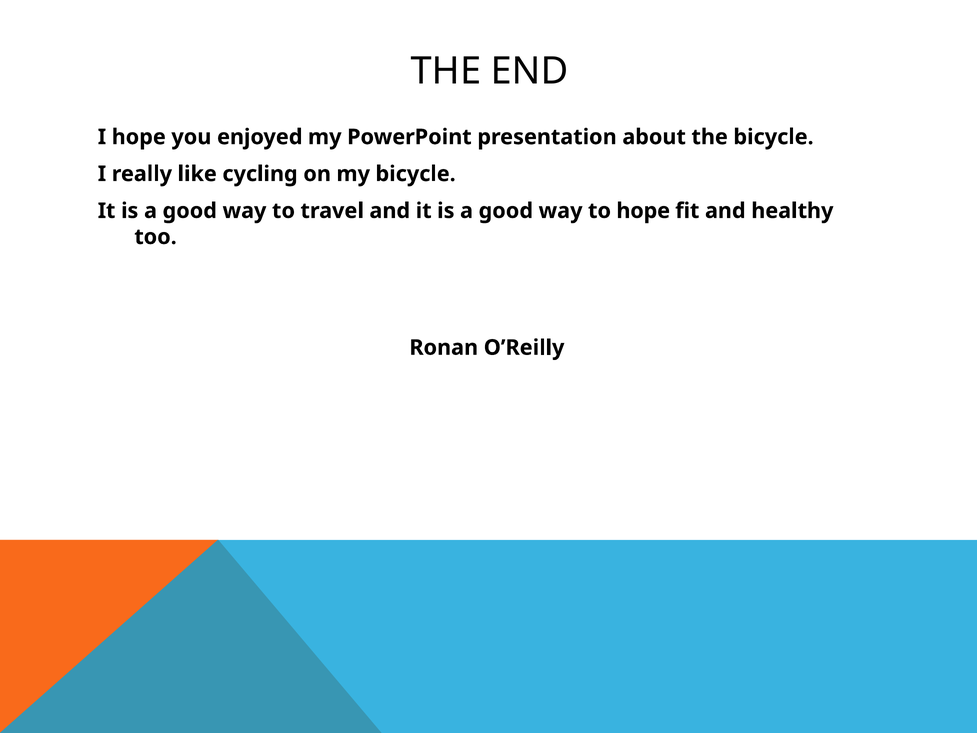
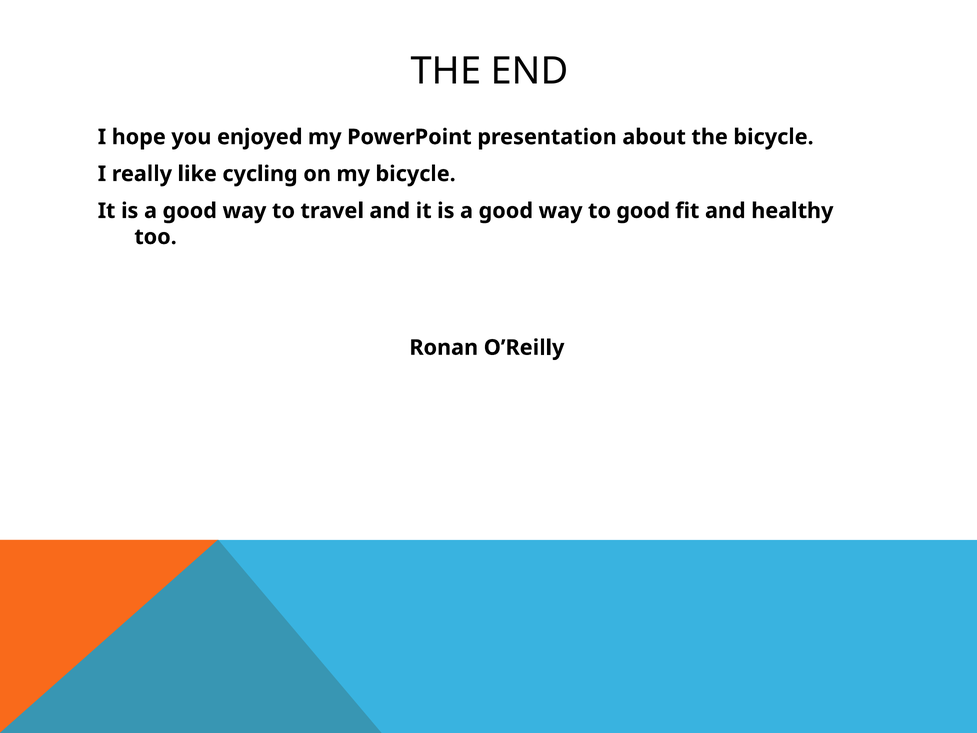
to hope: hope -> good
